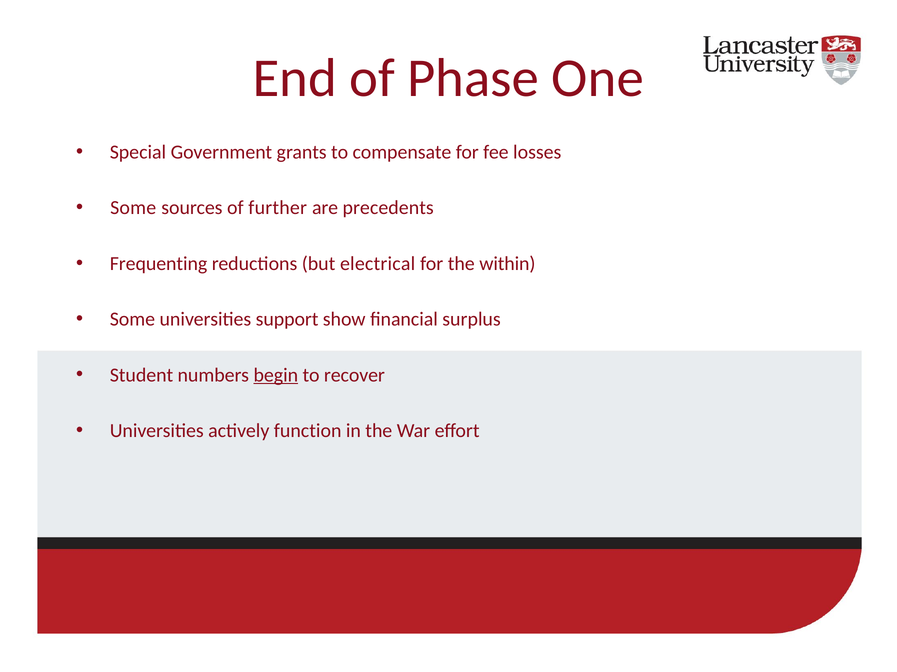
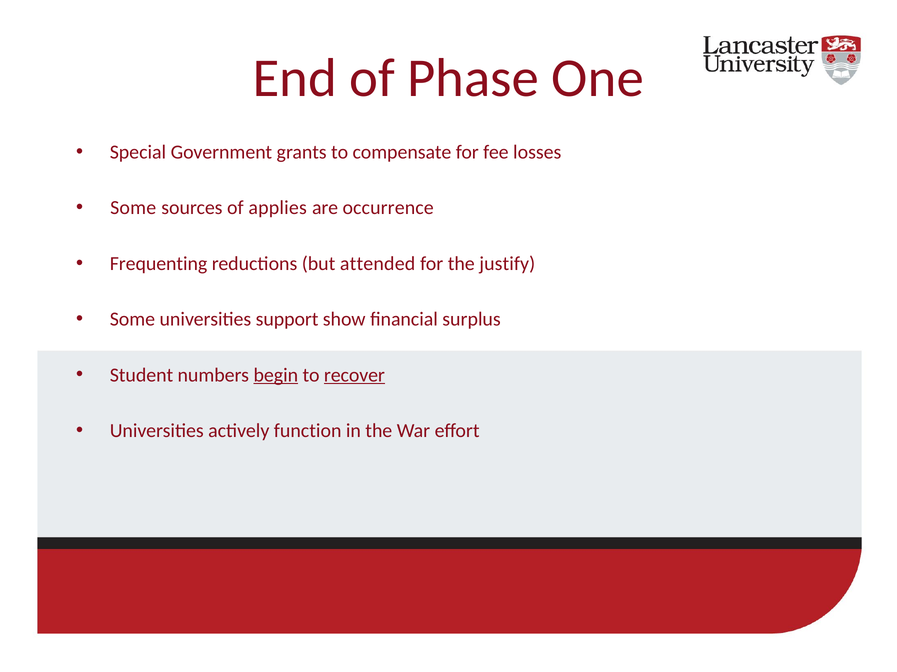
further: further -> applies
precedents: precedents -> occurrence
electrical: electrical -> attended
within: within -> justify
recover underline: none -> present
